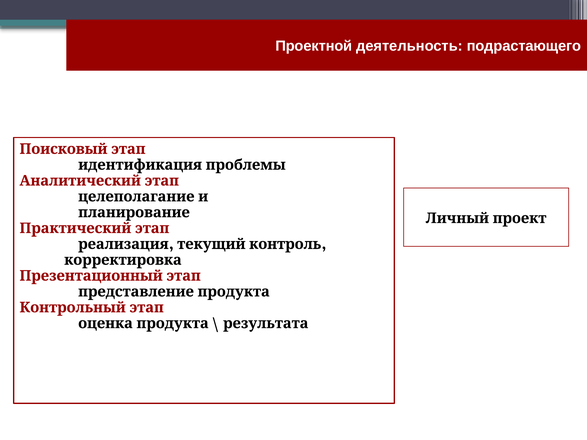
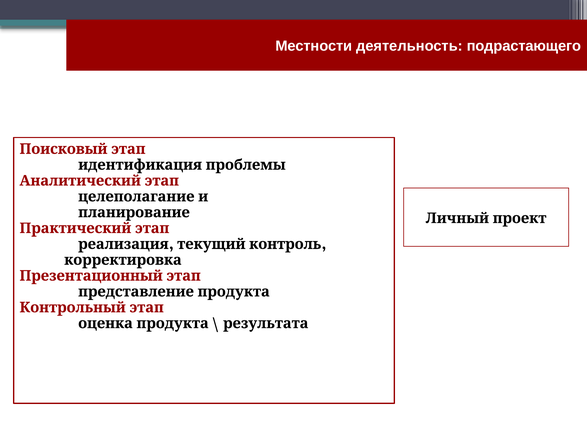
Проектной: Проектной -> Местности
